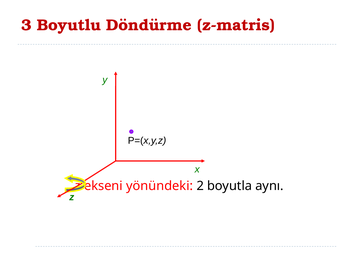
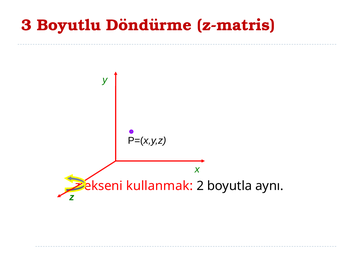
yönündeki: yönündeki -> kullanmak
